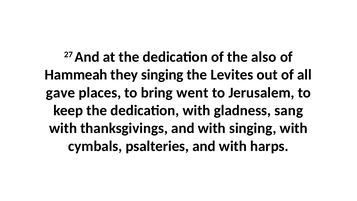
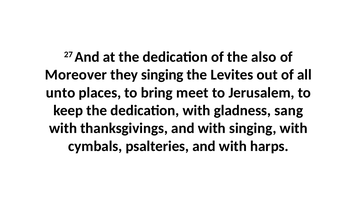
Hammeah: Hammeah -> Moreover
gave: gave -> unto
went: went -> meet
